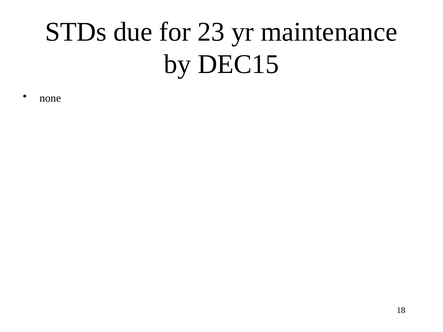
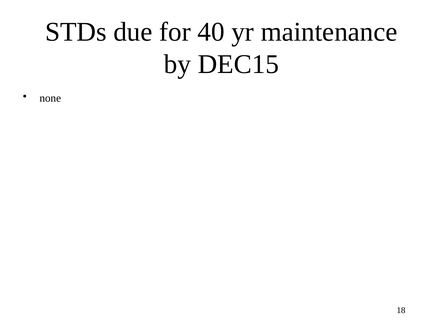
23: 23 -> 40
